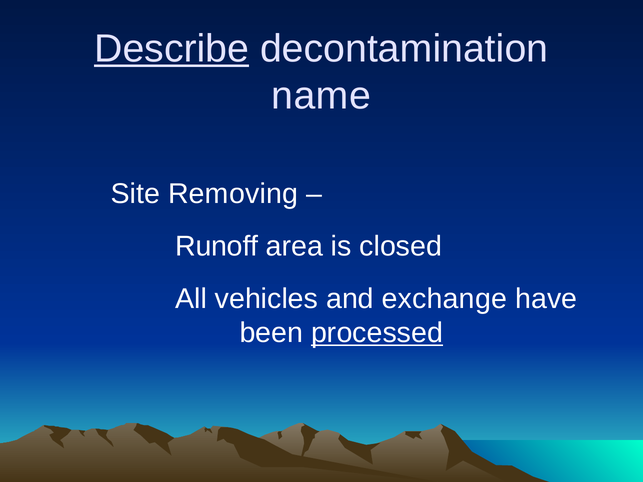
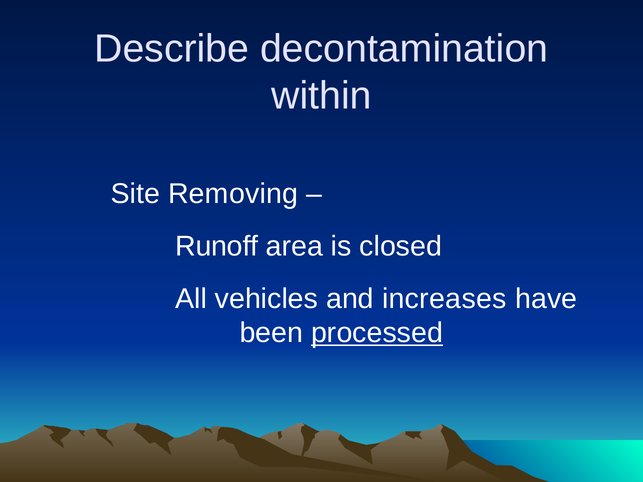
Describe underline: present -> none
name: name -> within
exchange: exchange -> increases
